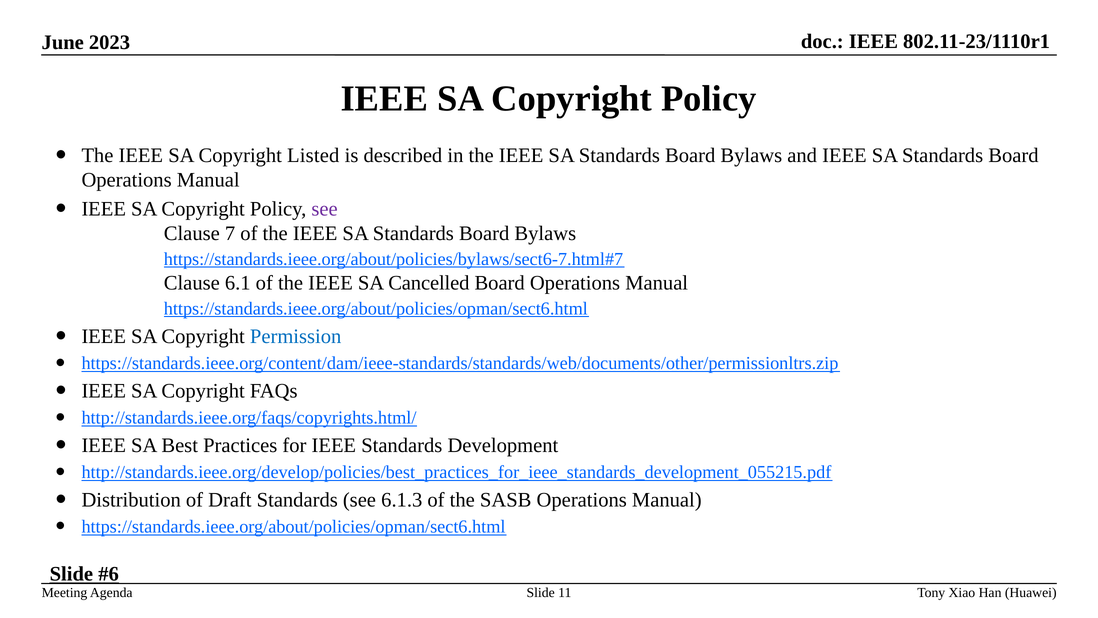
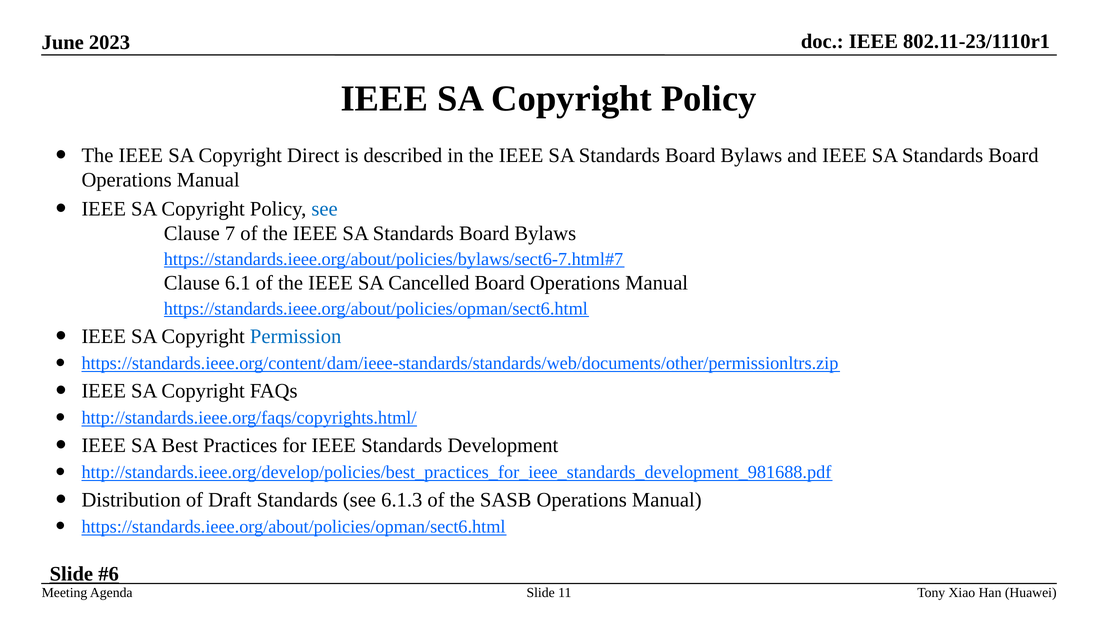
Listed: Listed -> Direct
see at (325, 209) colour: purple -> blue
http://standards.ieee.org/develop/policies/best_practices_for_ieee_standards_development_055215.pdf: http://standards.ieee.org/develop/policies/best_practices_for_ieee_standards_development_055215.pdf -> http://standards.ieee.org/develop/policies/best_practices_for_ieee_standards_development_981688.pdf
